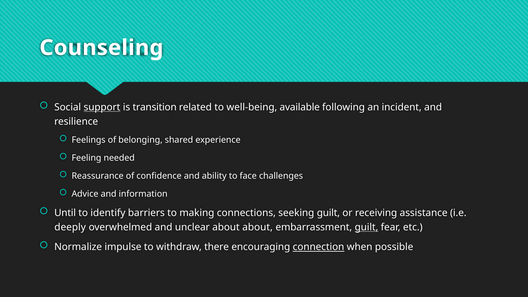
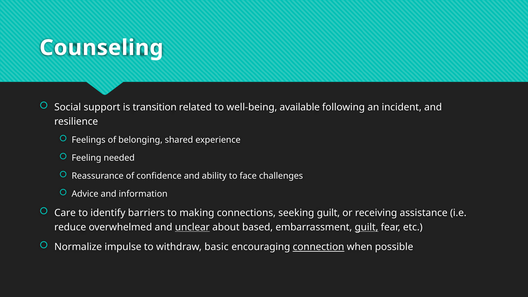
support underline: present -> none
Until: Until -> Care
deeply: deeply -> reduce
unclear underline: none -> present
about about: about -> based
there: there -> basic
